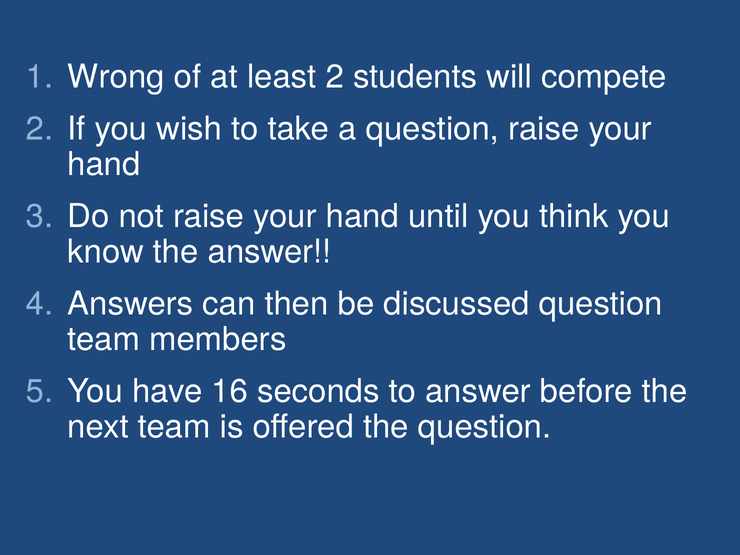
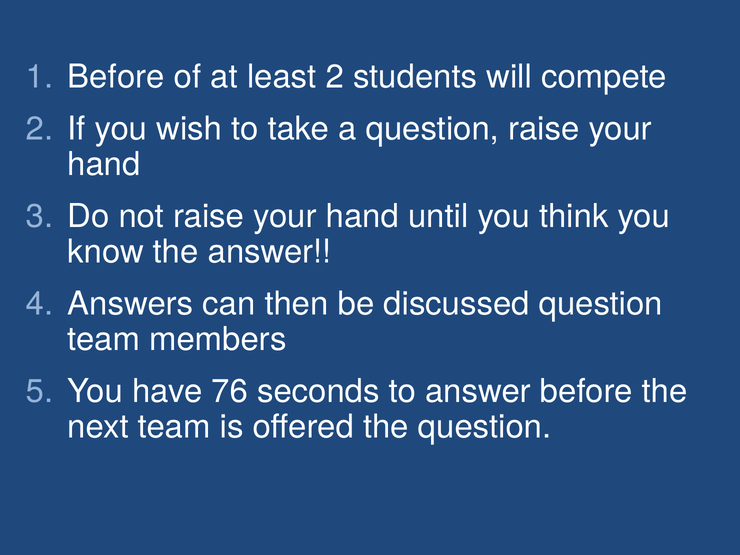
Wrong at (116, 77): Wrong -> Before
16: 16 -> 76
